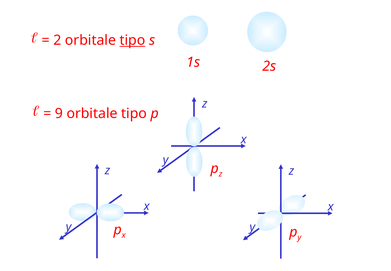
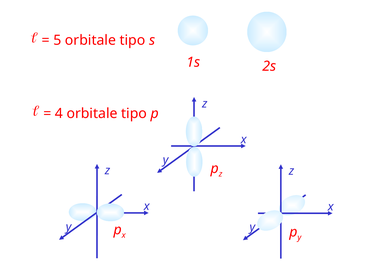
2: 2 -> 5
tipo at (132, 40) underline: present -> none
9: 9 -> 4
